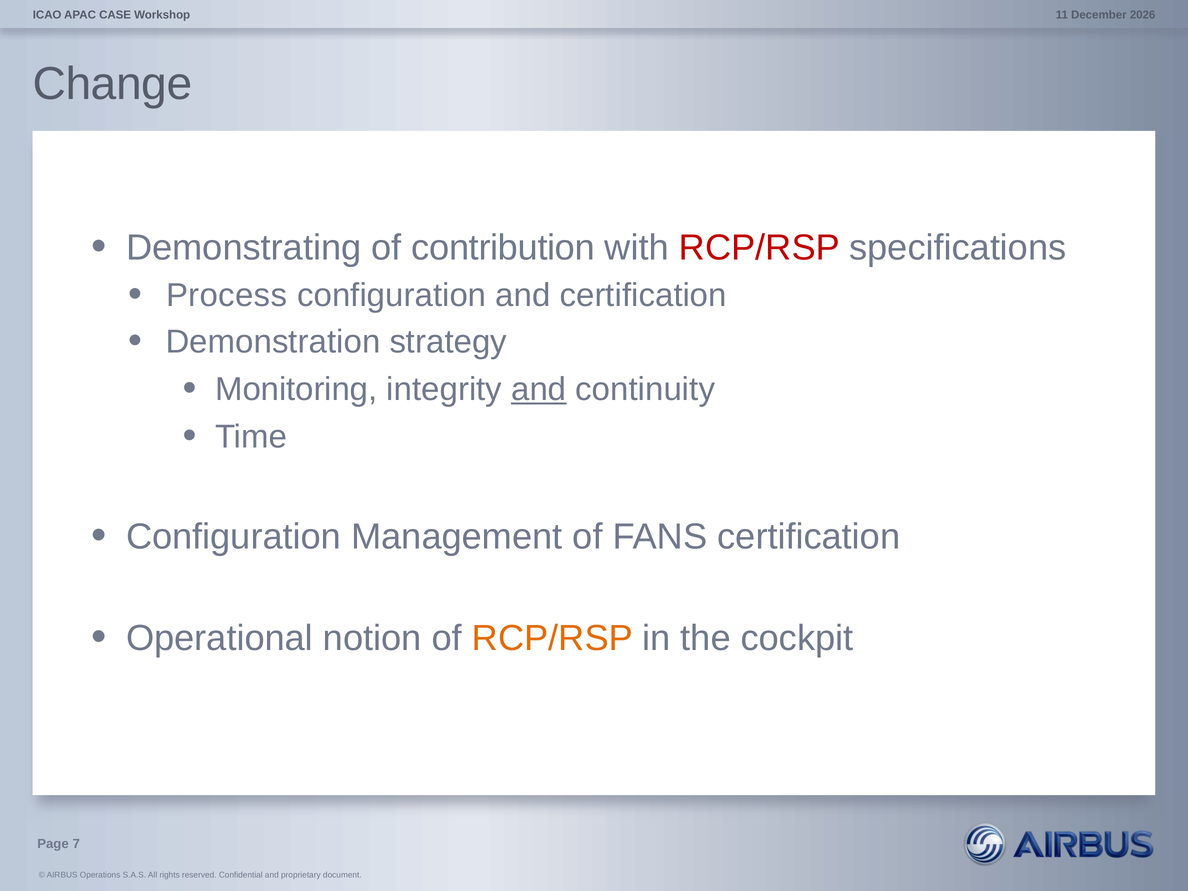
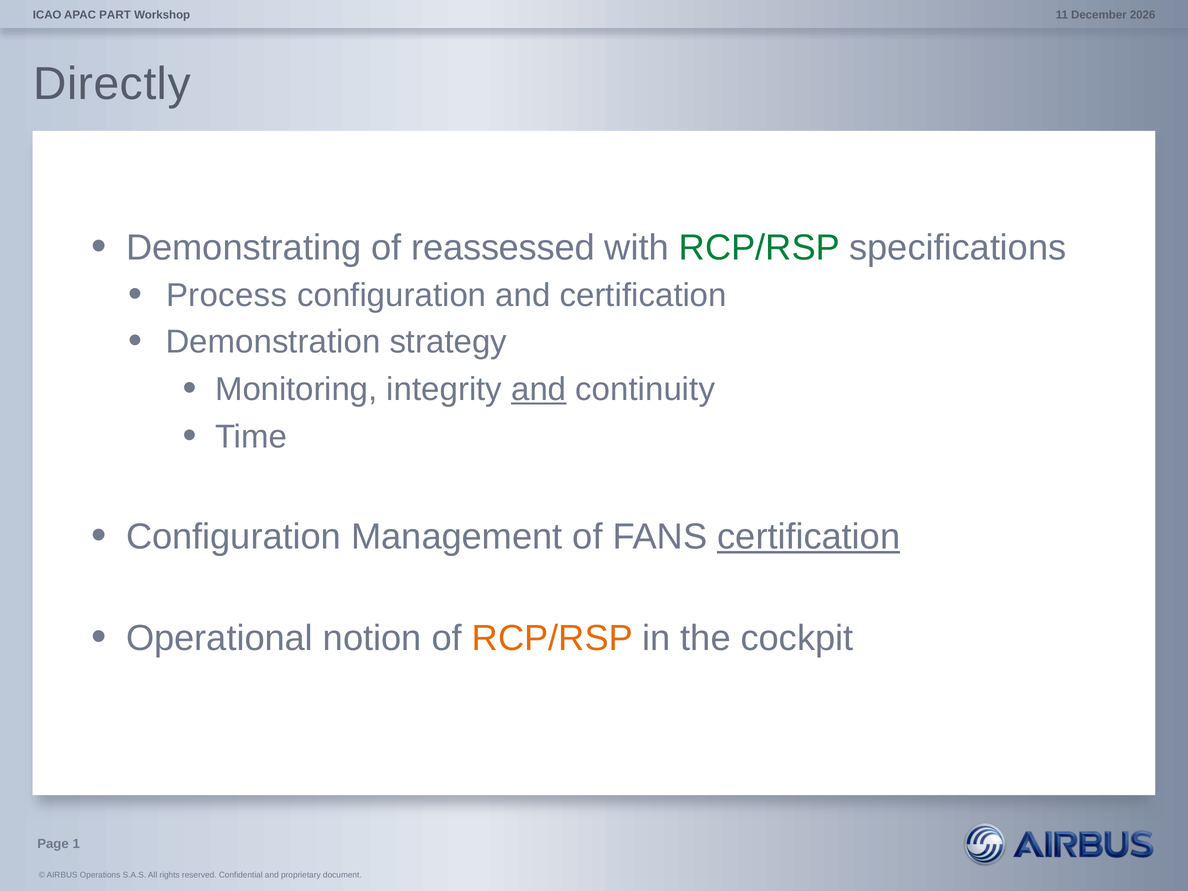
CASE: CASE -> PART
Change: Change -> Directly
contribution: contribution -> reassessed
RCP/RSP at (759, 248) colour: red -> green
certification at (809, 537) underline: none -> present
7: 7 -> 1
